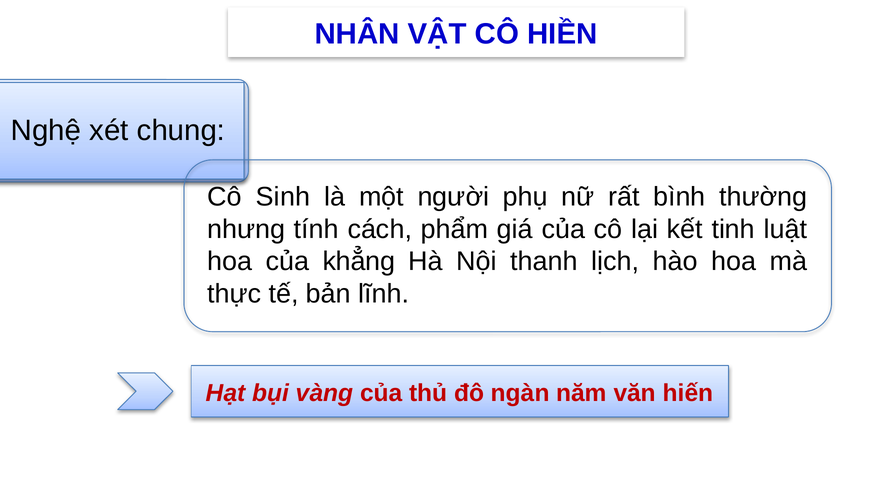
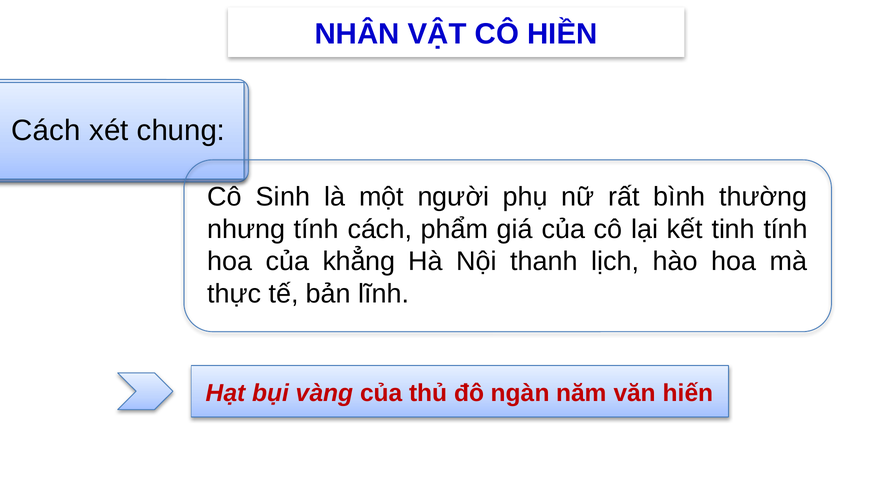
Nghệ at (46, 131): Nghệ -> Cách
tinh luật: luật -> tính
